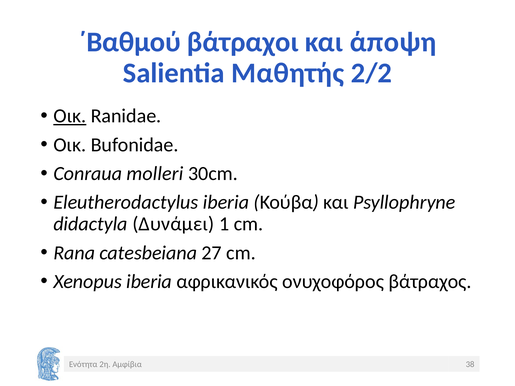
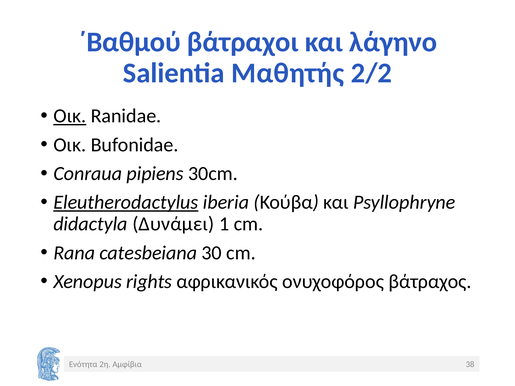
άποψη: άποψη -> λάγηνο
molleri: molleri -> pipiens
Eleutherodactylus underline: none -> present
27: 27 -> 30
Xenopus iberia: iberia -> rights
